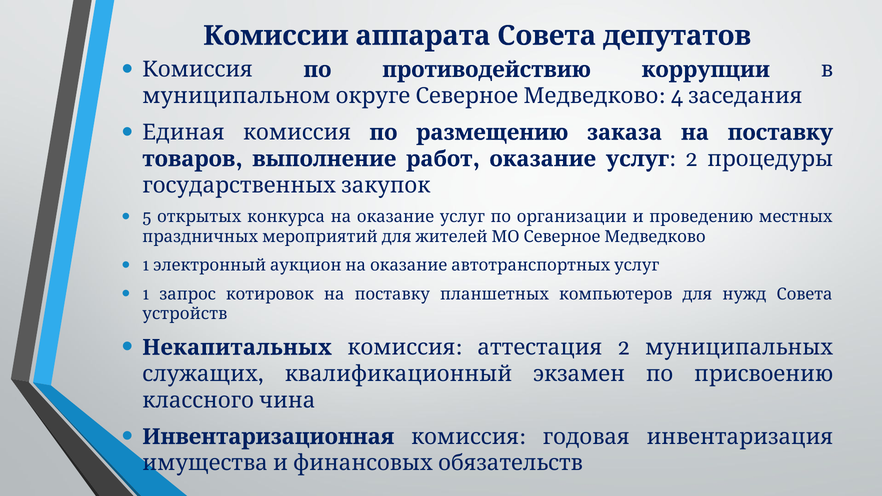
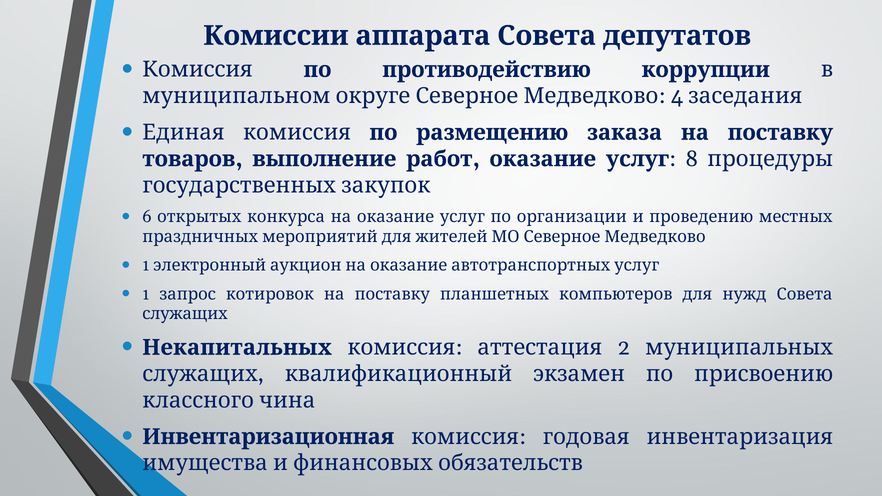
услуг 2: 2 -> 8
5: 5 -> 6
устройств at (185, 314): устройств -> служащих
